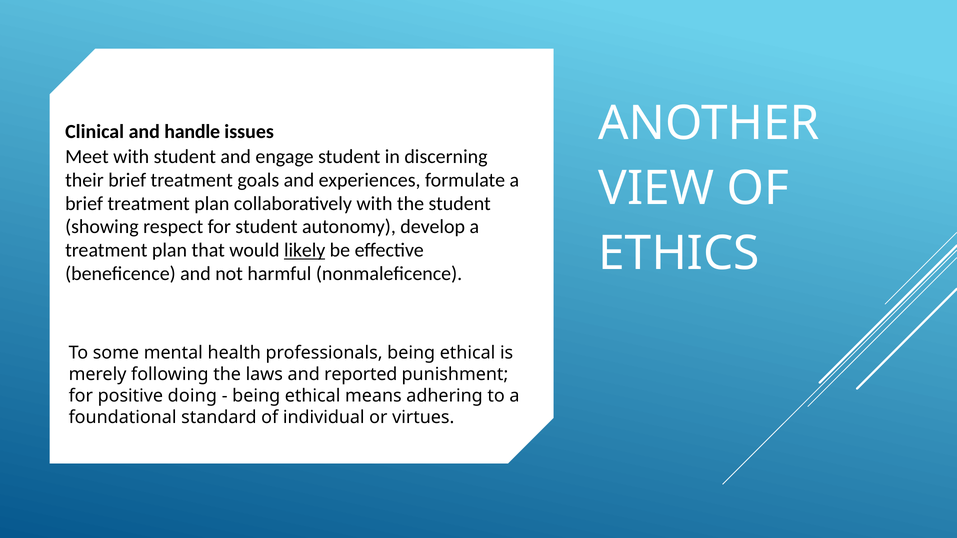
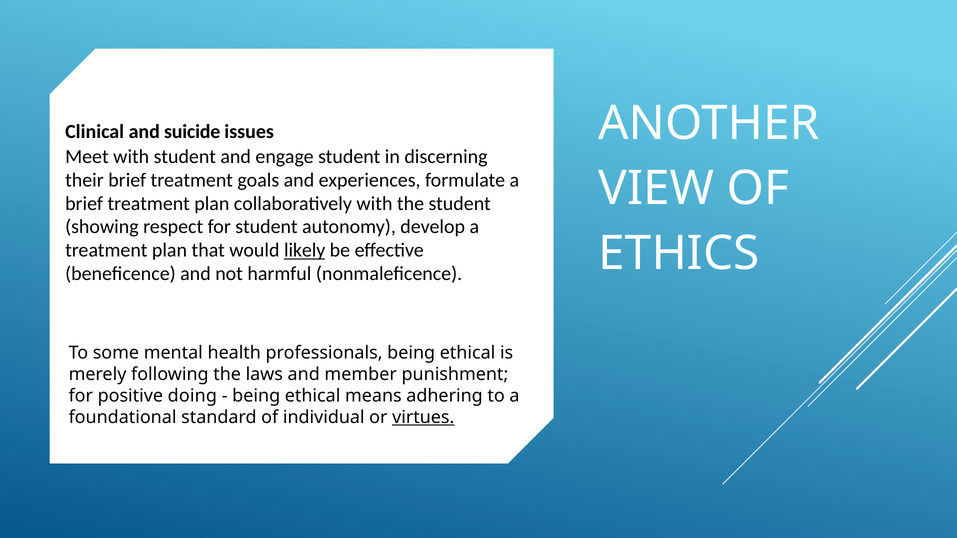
handle: handle -> suicide
reported: reported -> member
virtues underline: none -> present
